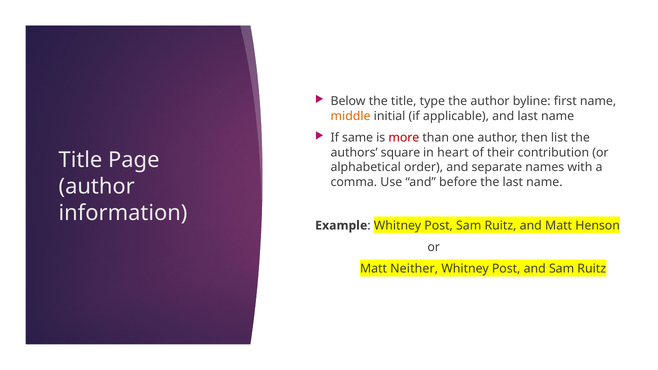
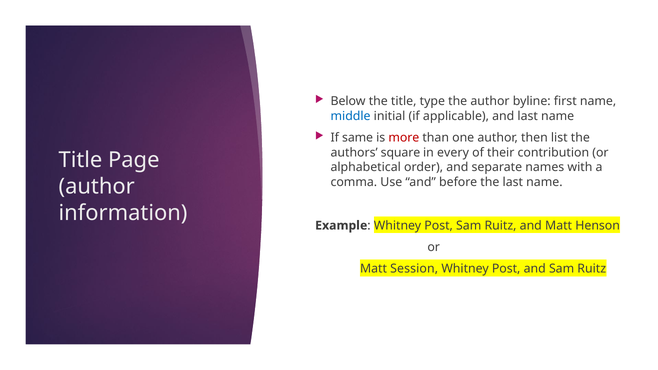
middle colour: orange -> blue
heart: heart -> every
Neither: Neither -> Session
